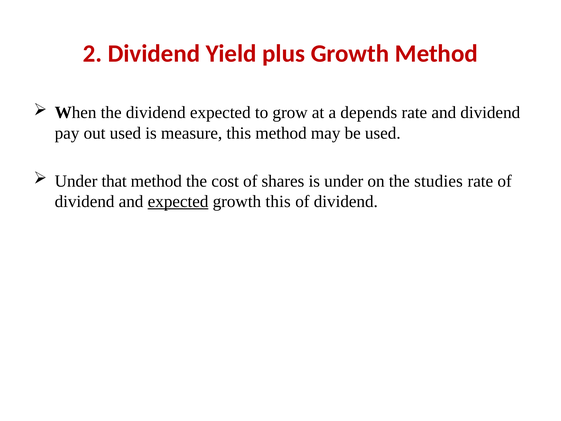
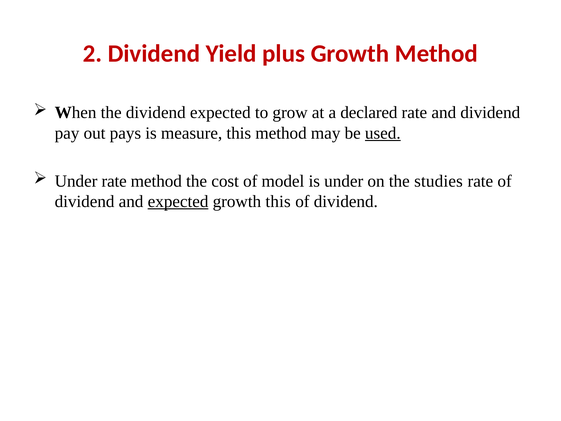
depends: depends -> declared
out used: used -> pays
used at (383, 133) underline: none -> present
Under that: that -> rate
shares: shares -> model
